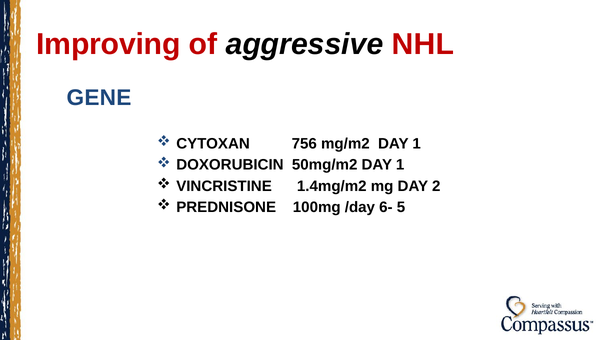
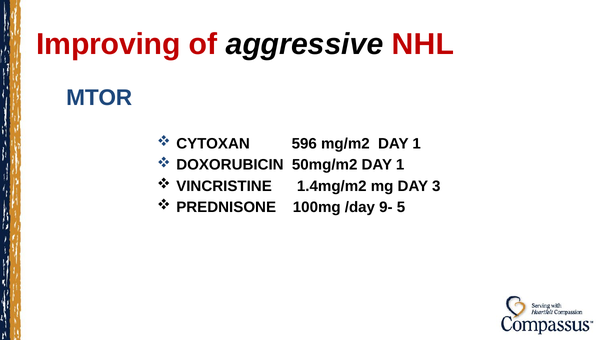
GENE: GENE -> MTOR
756: 756 -> 596
2: 2 -> 3
6-: 6- -> 9-
